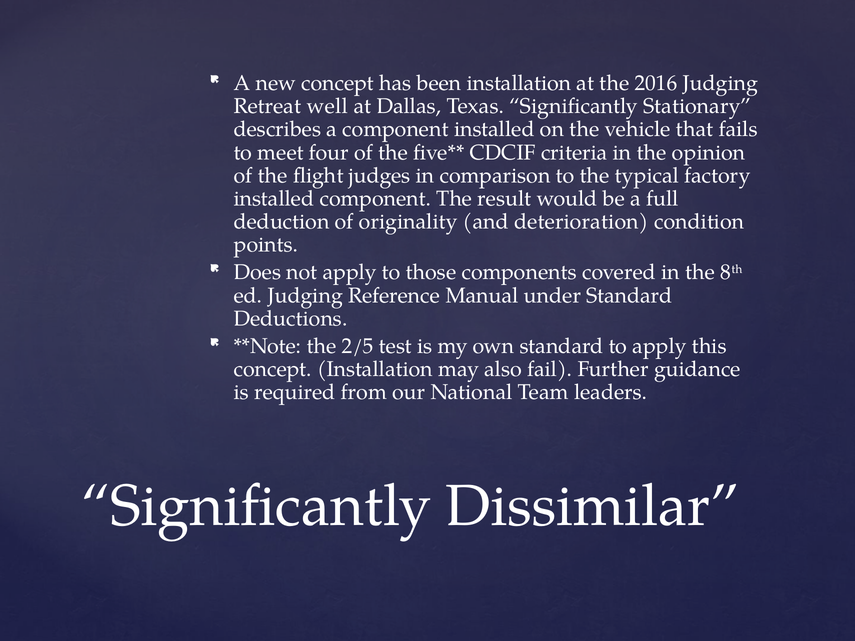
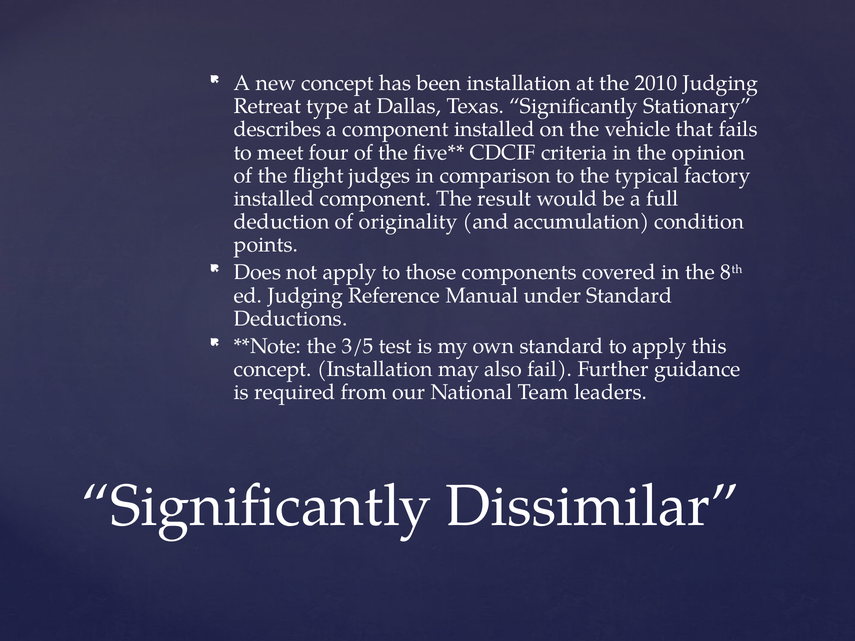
2016: 2016 -> 2010
well: well -> type
deterioration: deterioration -> accumulation
2/5: 2/5 -> 3/5
